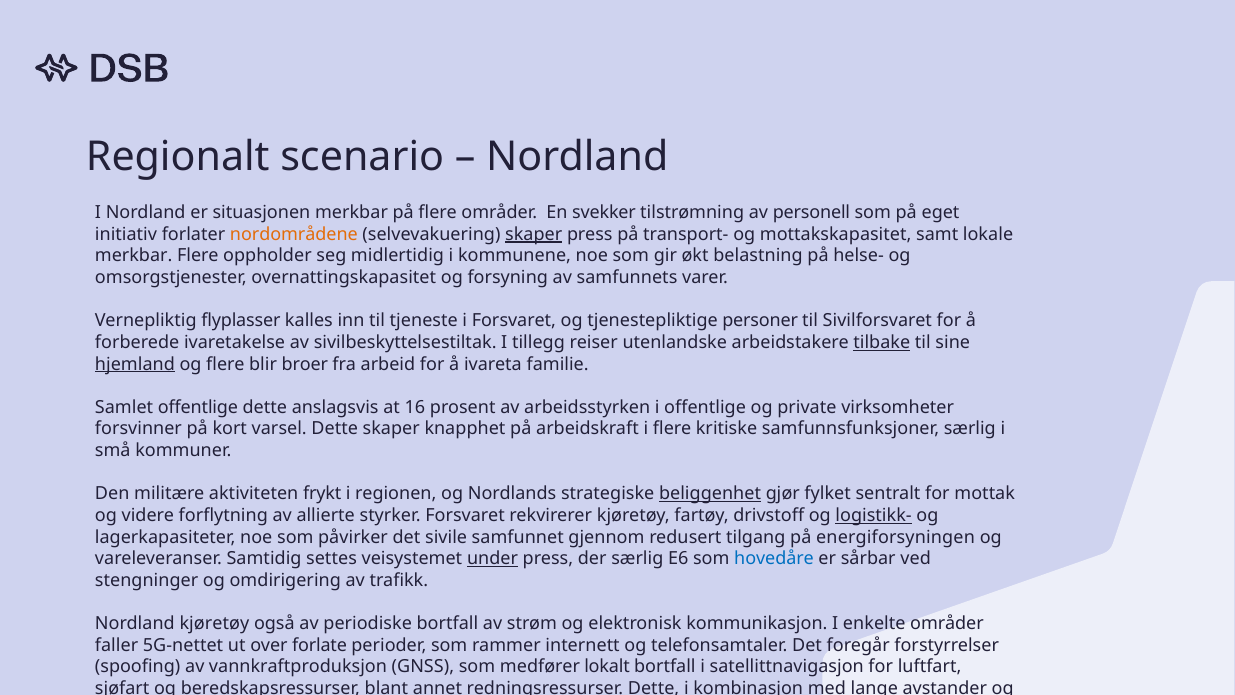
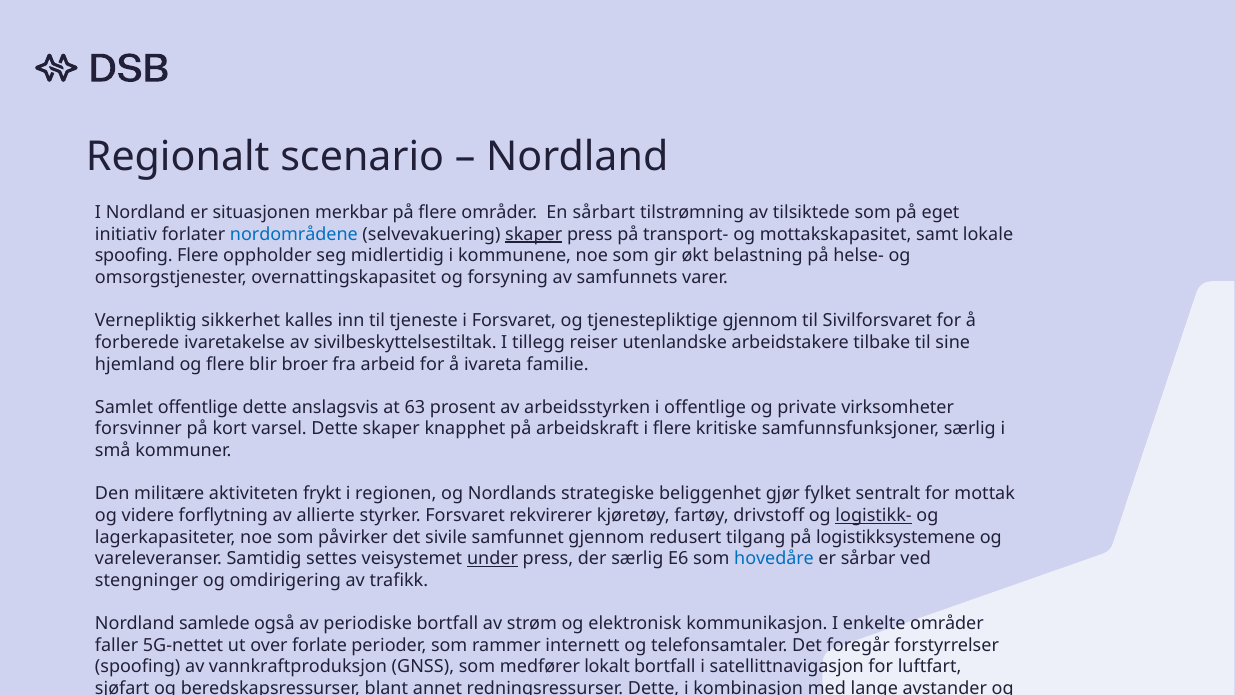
svekker: svekker -> sårbart
personell: personell -> tilsiktede
nordområdene colour: orange -> blue
merkbar at (134, 256): merkbar -> spoofing
flyplasser: flyplasser -> sikkerhet
tjenestepliktige personer: personer -> gjennom
tilbake underline: present -> none
hjemland underline: present -> none
16: 16 -> 63
beliggenhet underline: present -> none
energiforsyningen: energiforsyningen -> logistikksystemene
Nordland kjøretøy: kjøretøy -> samlede
